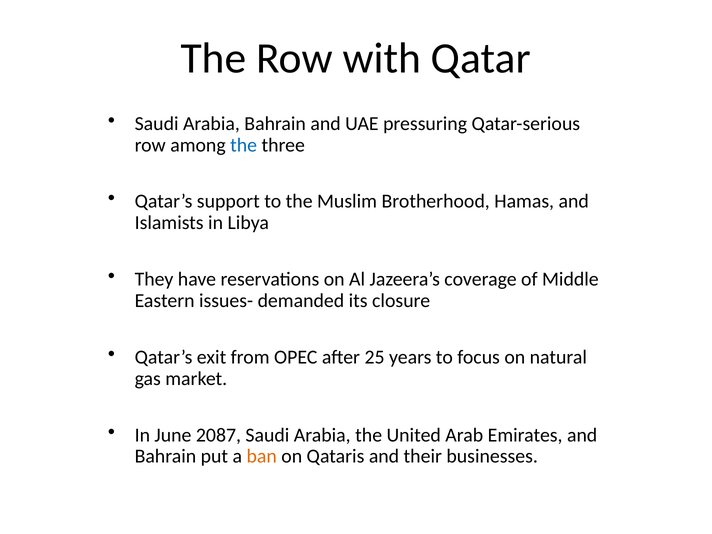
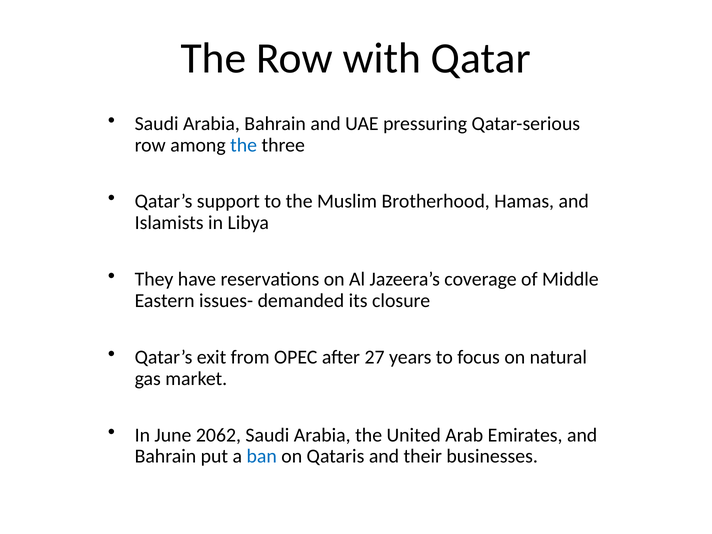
25: 25 -> 27
2087: 2087 -> 2062
ban colour: orange -> blue
